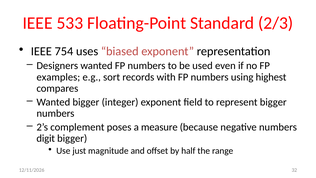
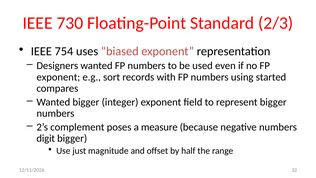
533: 533 -> 730
examples at (58, 77): examples -> exponent
highest: highest -> started
